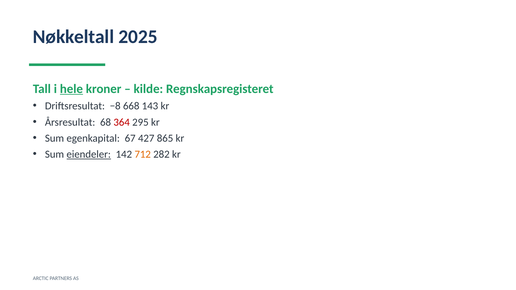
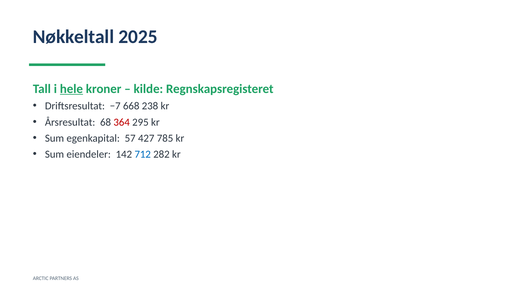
−8: −8 -> −7
143: 143 -> 238
67: 67 -> 57
865: 865 -> 785
eiendeler underline: present -> none
712 colour: orange -> blue
